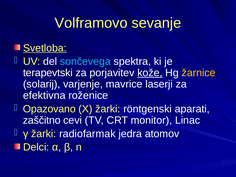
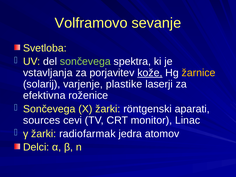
Svetloba underline: present -> none
sončevega at (85, 62) colour: light blue -> light green
terapevtski: terapevtski -> vstavljanja
mavrice: mavrice -> plastike
Opazovano at (49, 109): Opazovano -> Sončevega
zaščitno: zaščitno -> sources
